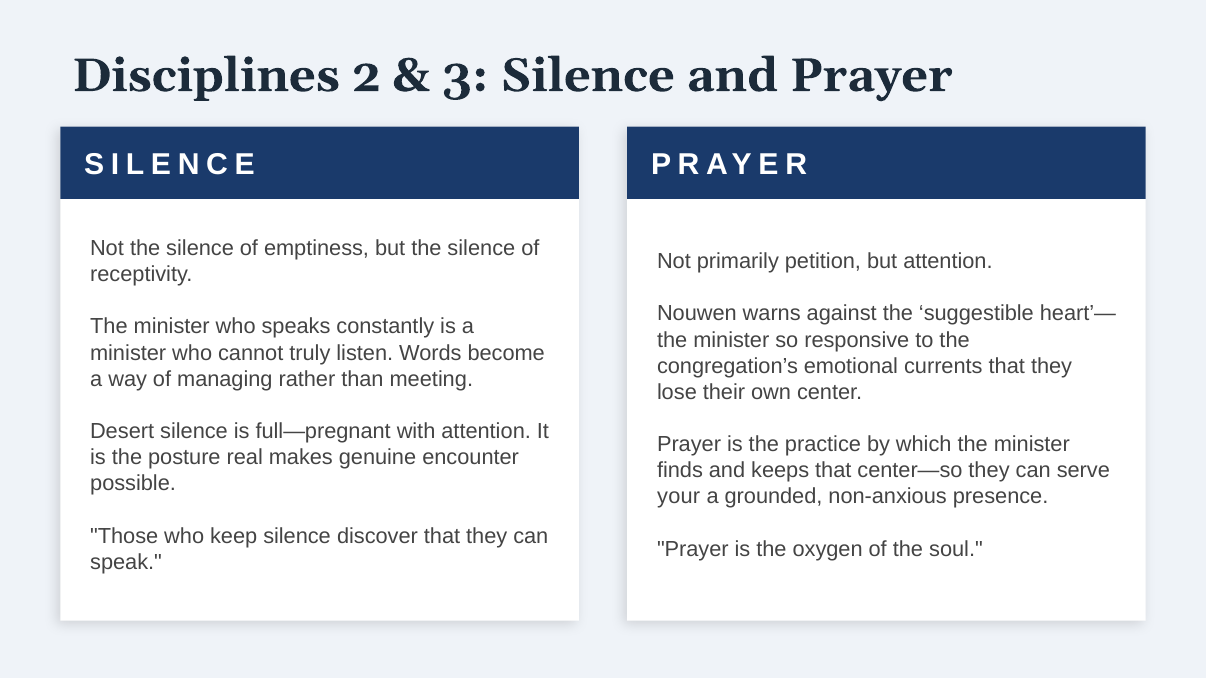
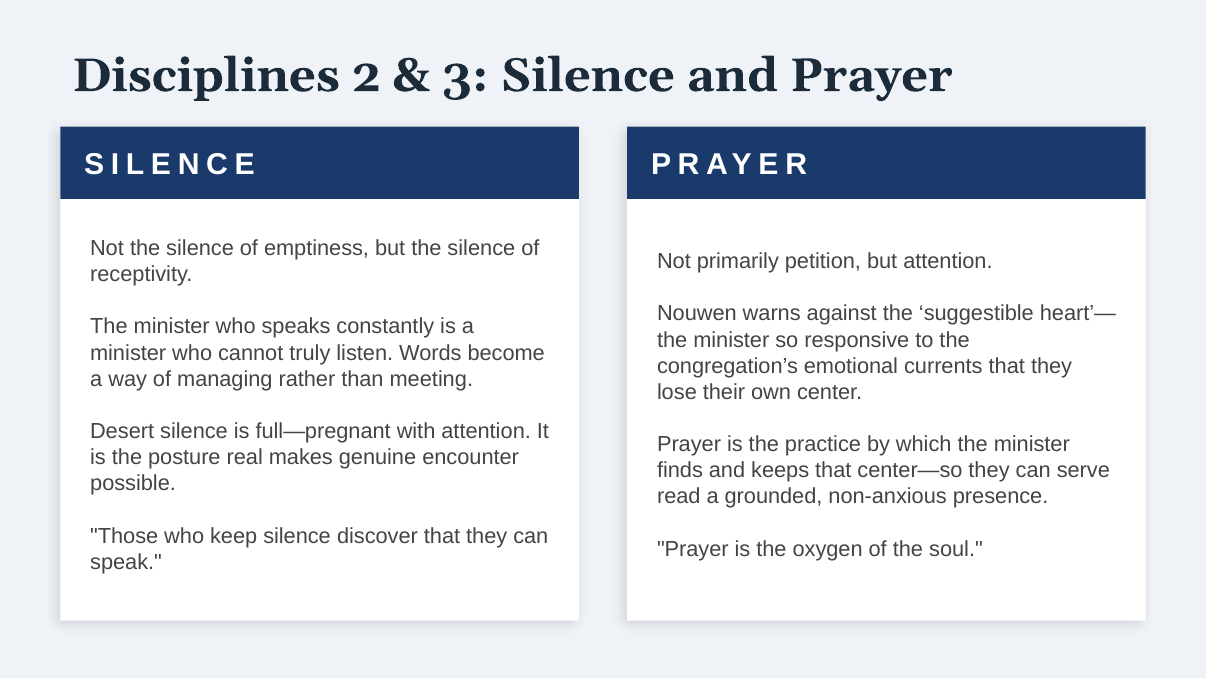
your: your -> read
